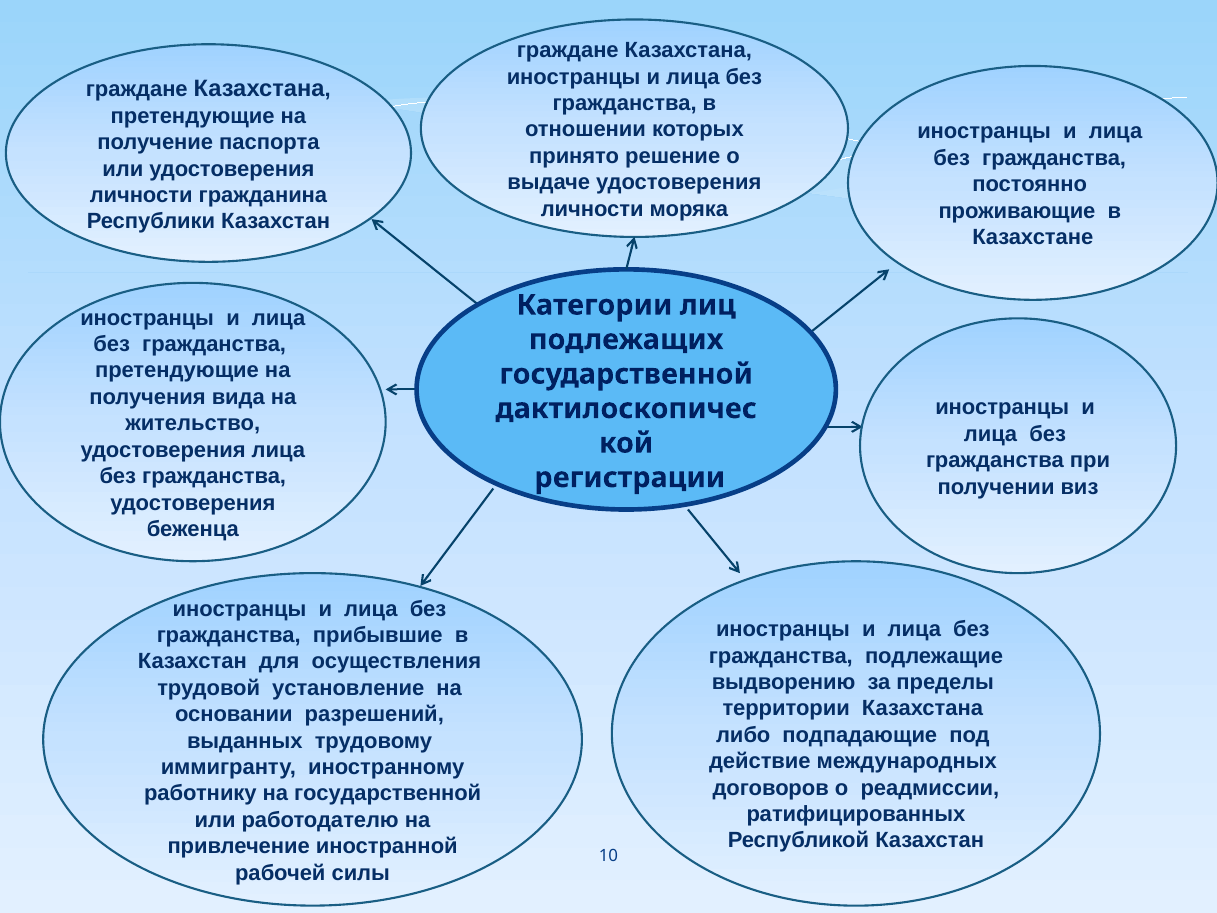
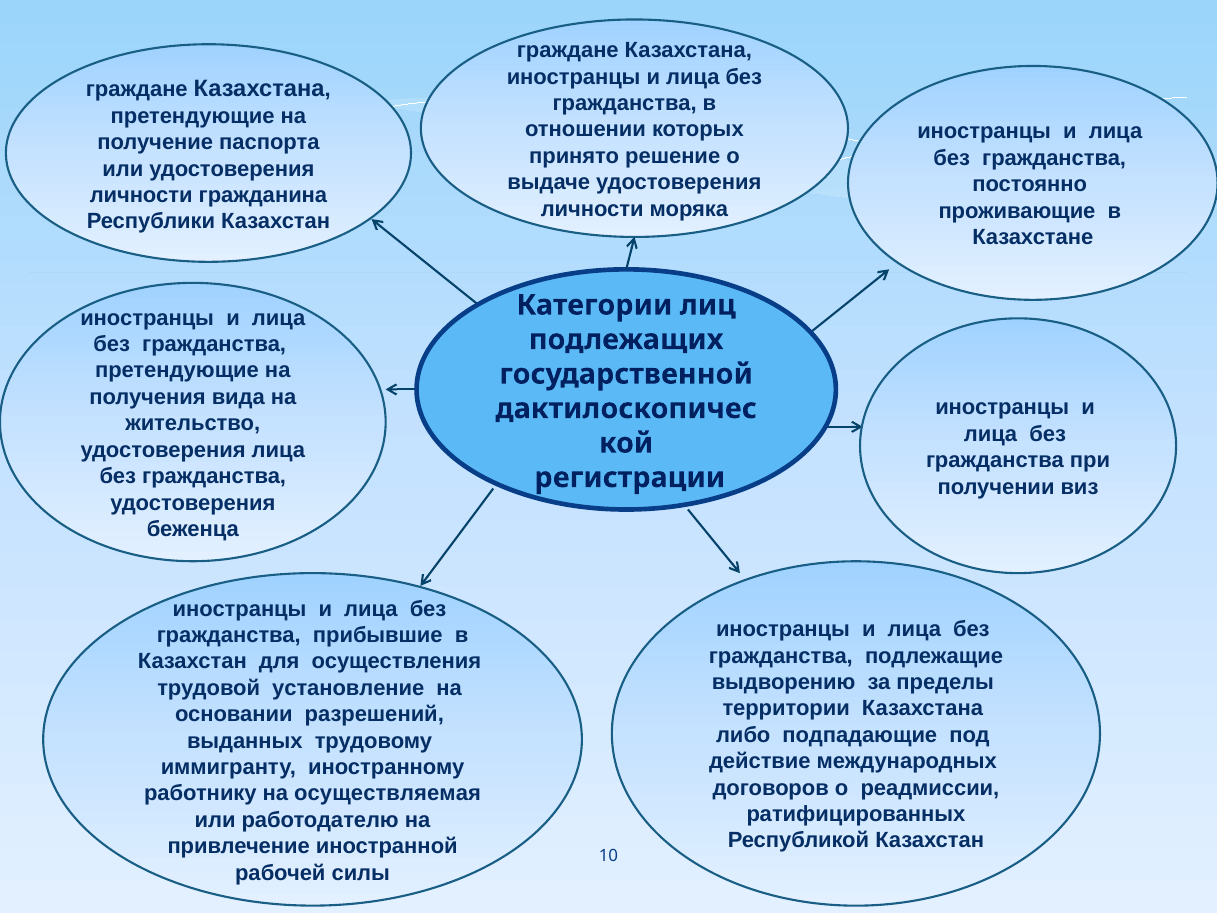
на государственной: государственной -> осуществляемая
